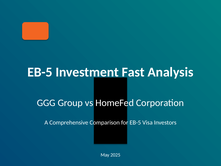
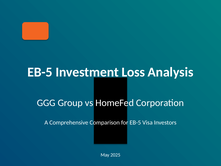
Fast: Fast -> Loss
